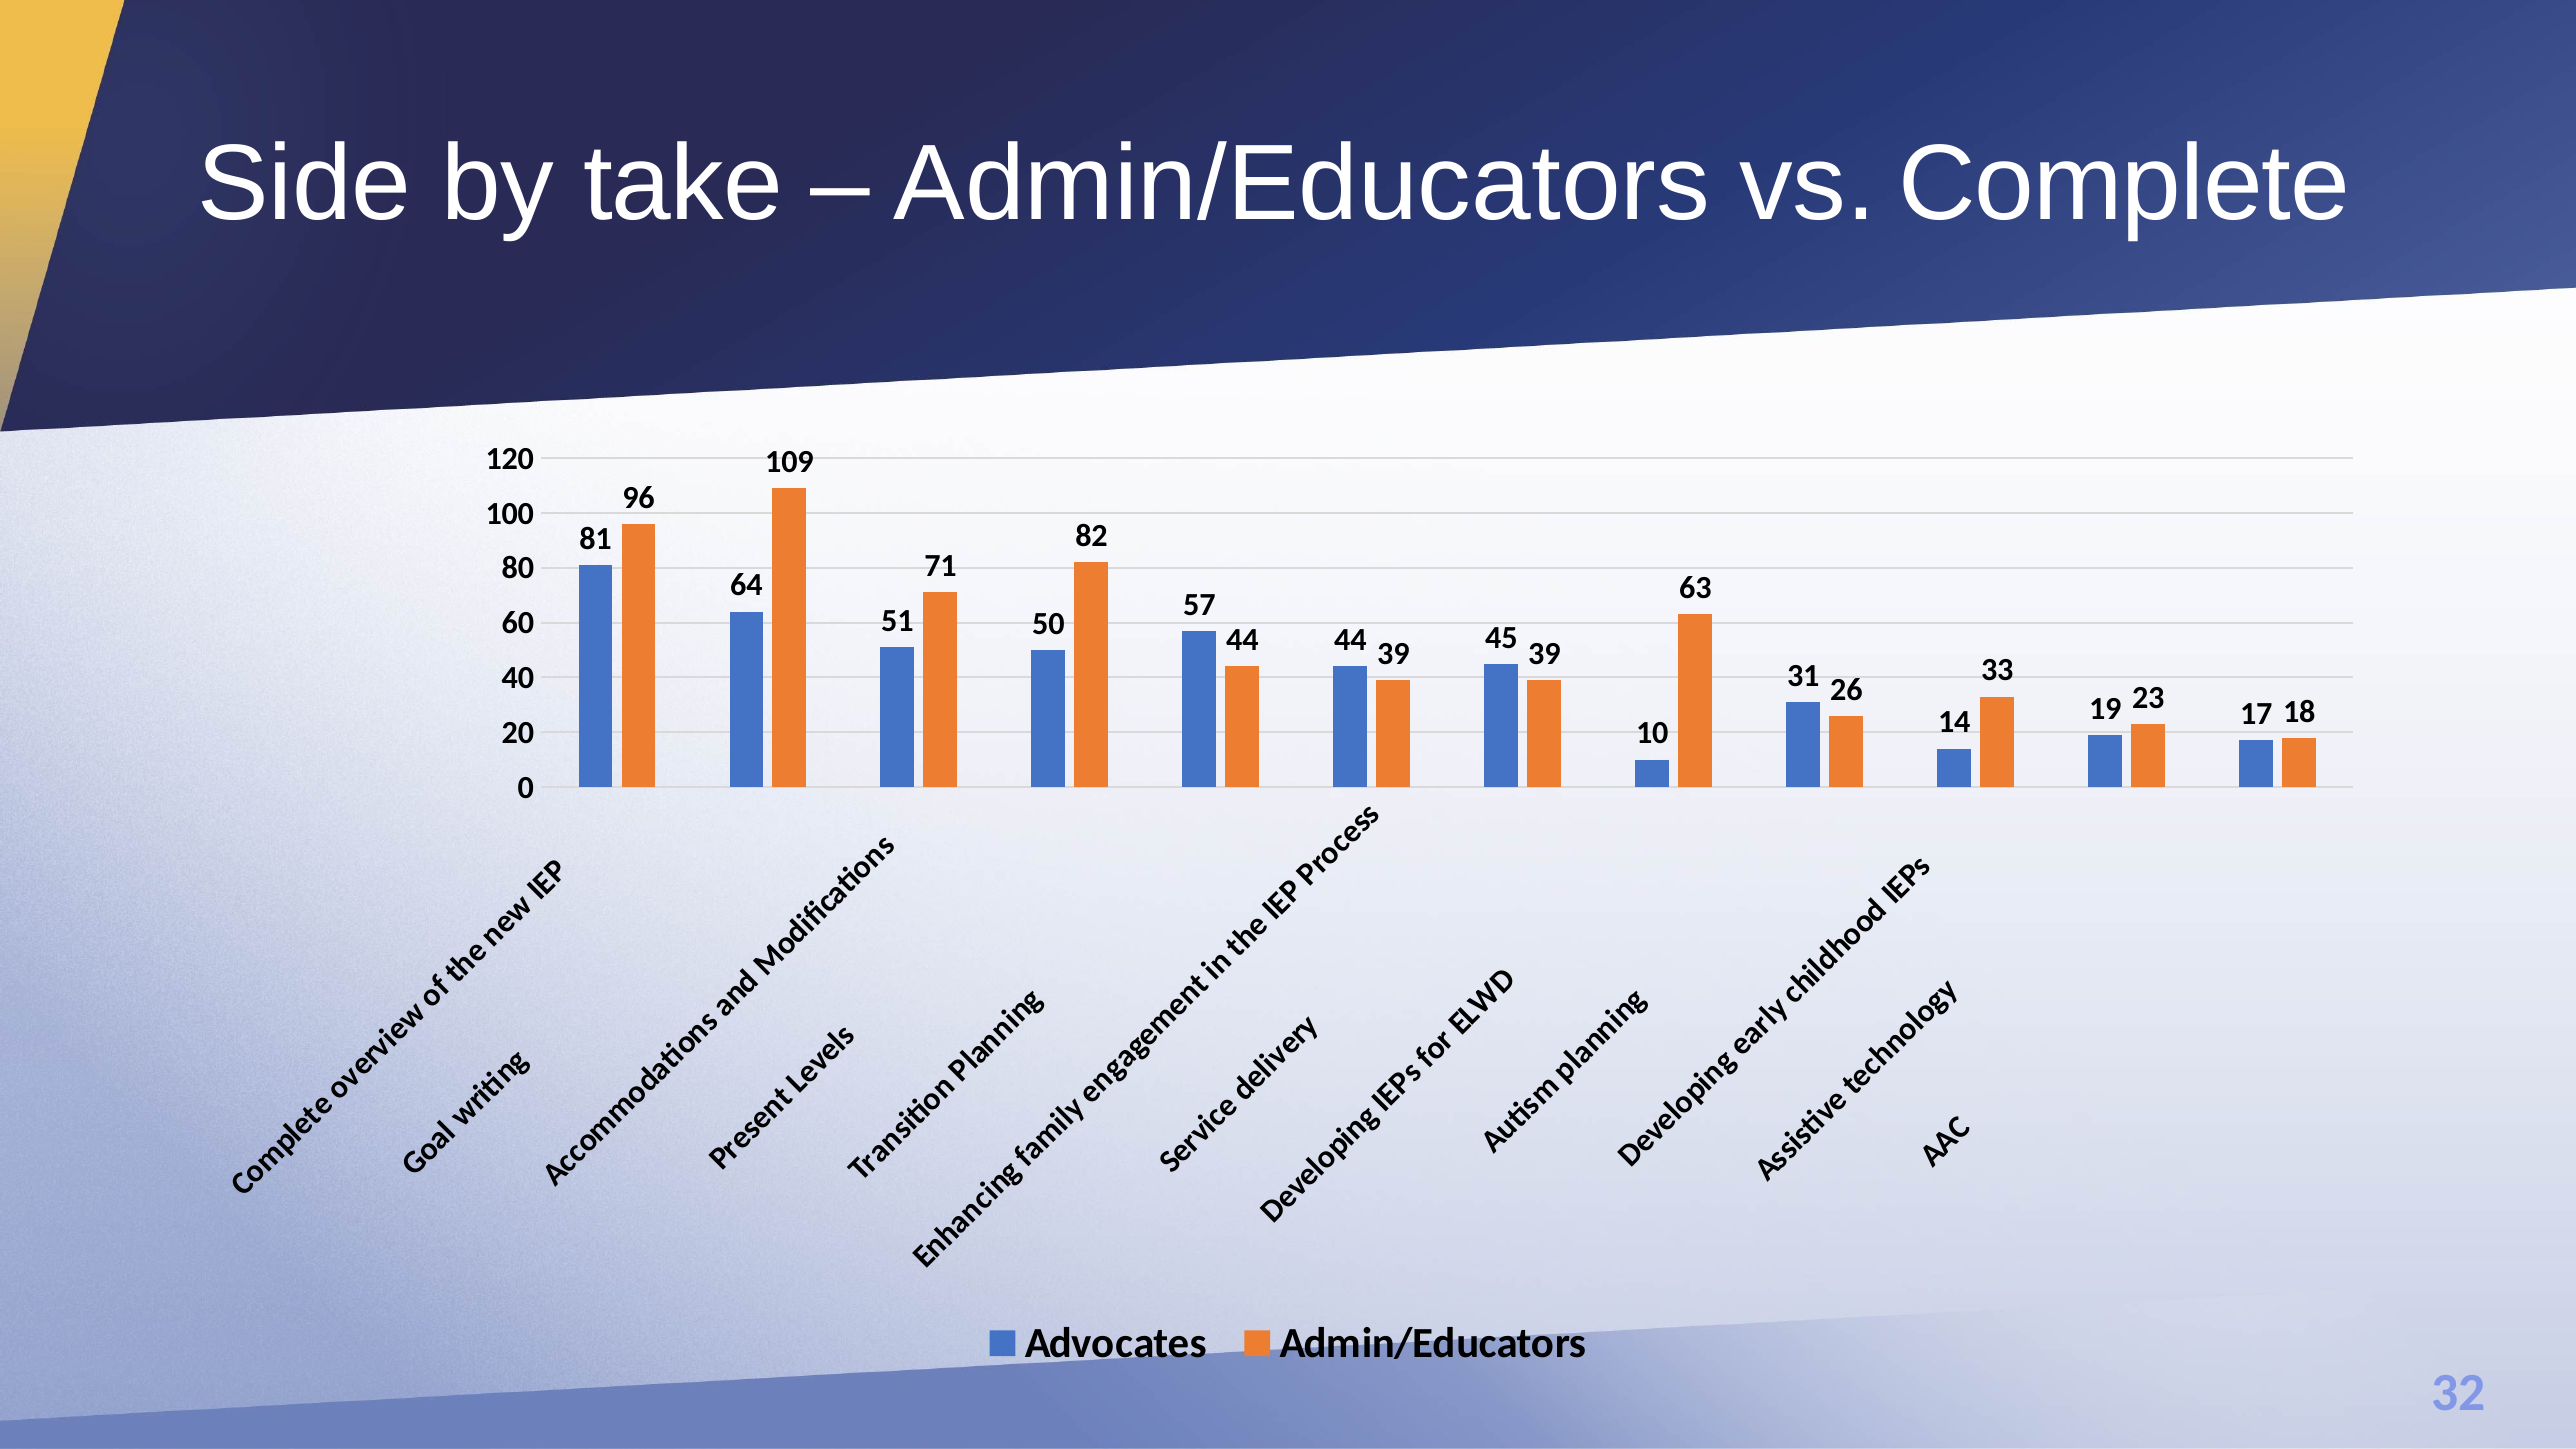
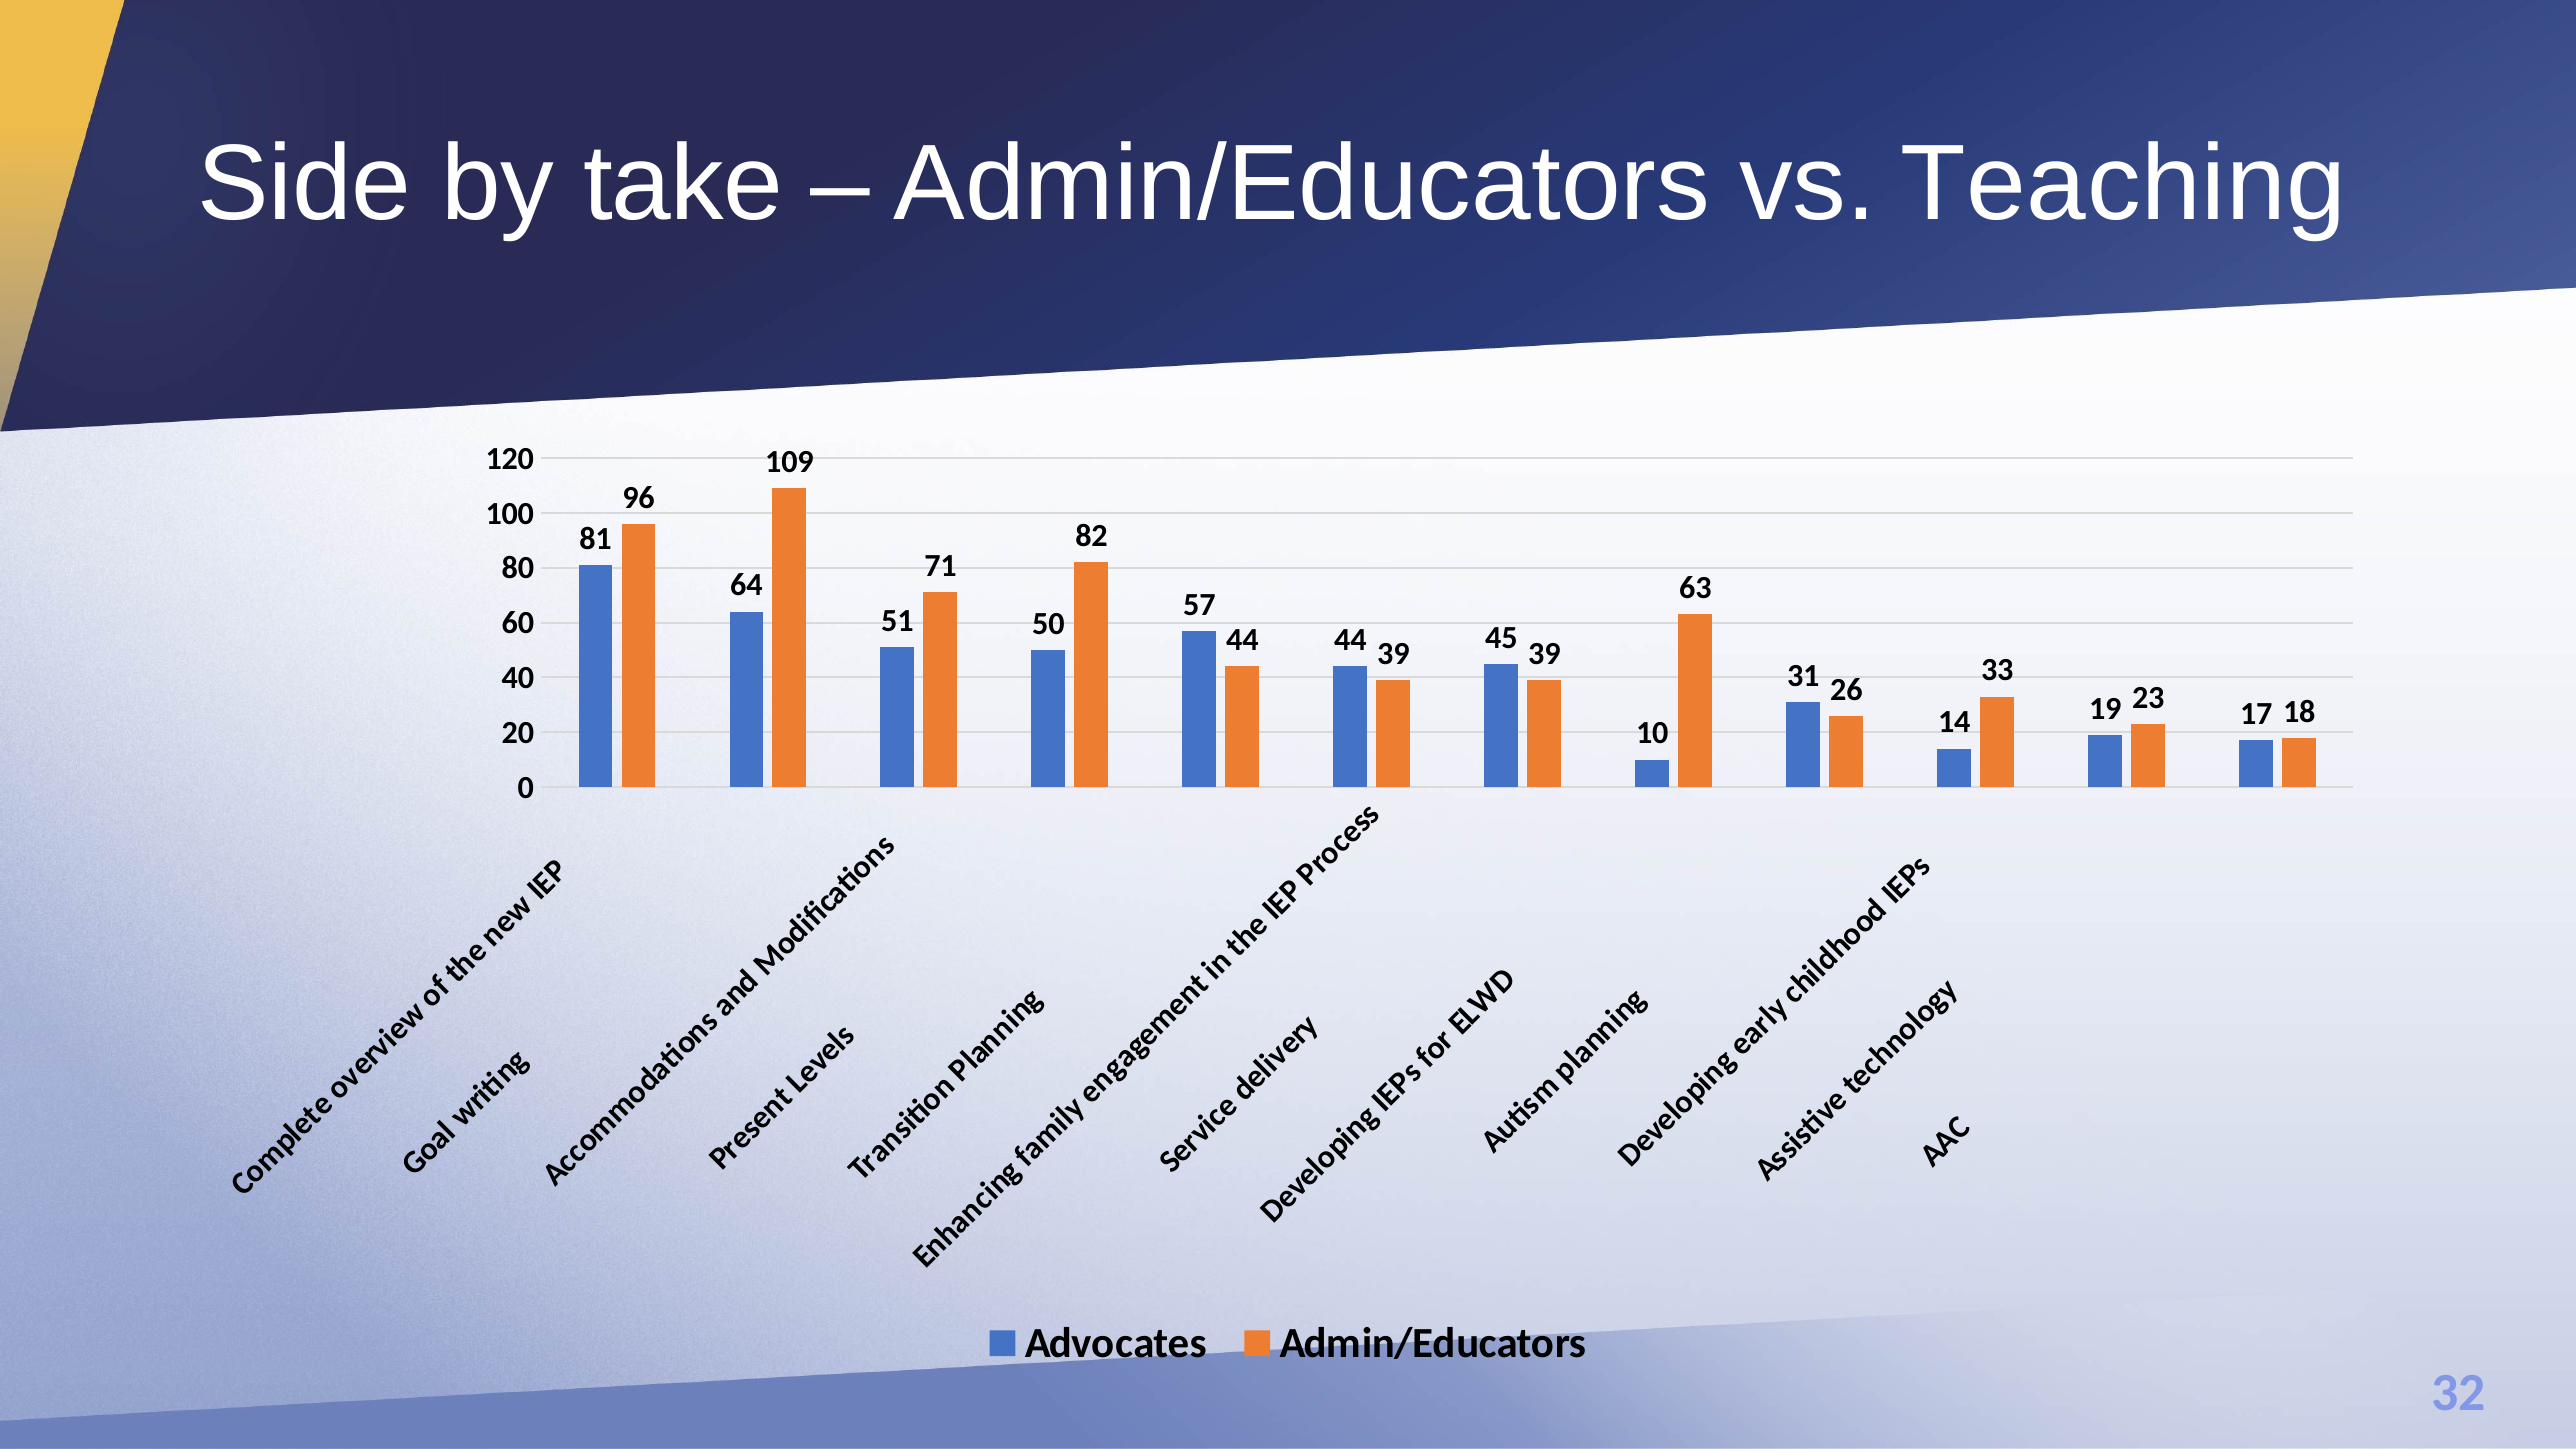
Complete: Complete -> Teaching
